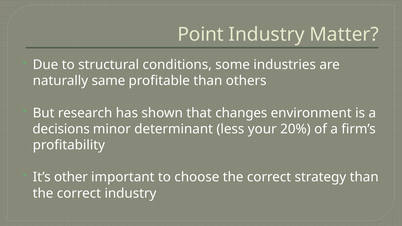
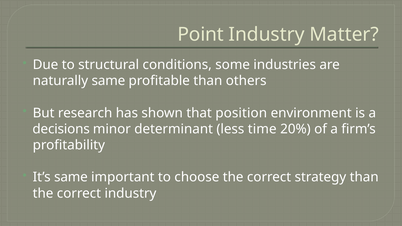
changes: changes -> position
your: your -> time
It’s other: other -> same
